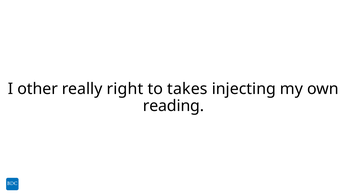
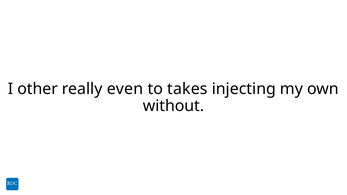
right: right -> even
reading: reading -> without
